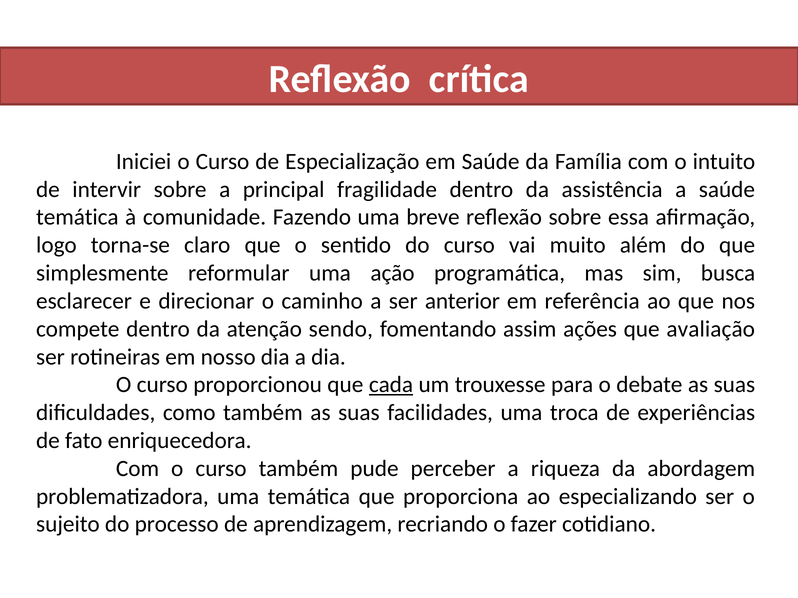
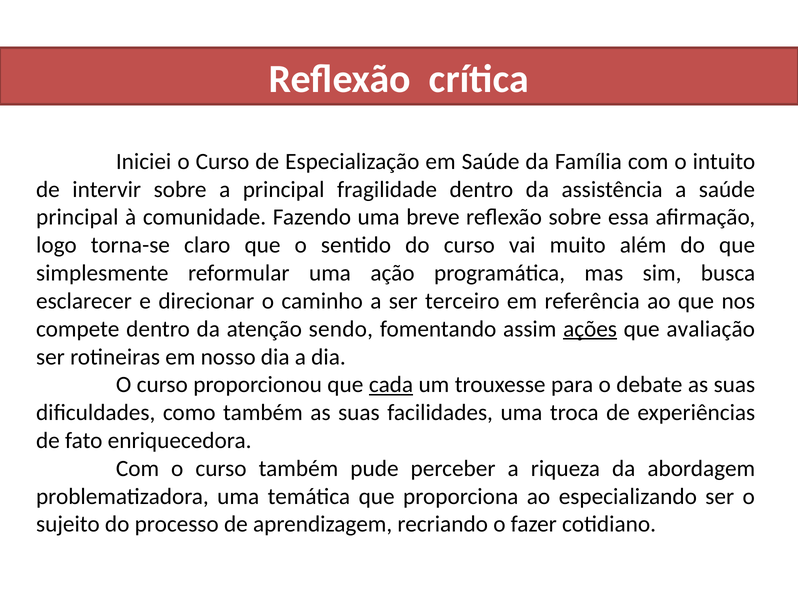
temática at (77, 217): temática -> principal
anterior: anterior -> terceiro
ações underline: none -> present
